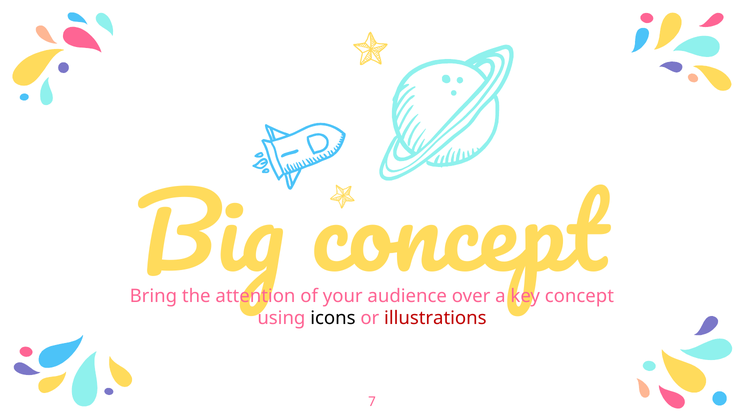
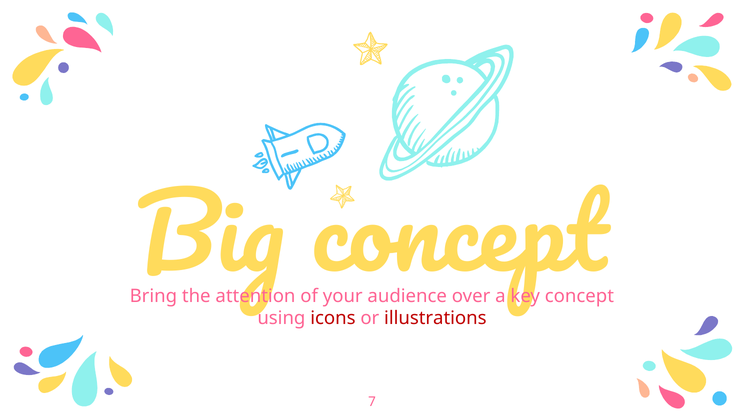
icons colour: black -> red
